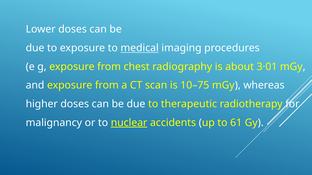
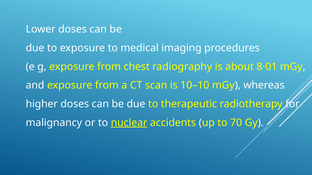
medical underline: present -> none
3·01: 3·01 -> 8·01
10–75: 10–75 -> 10–10
61: 61 -> 70
